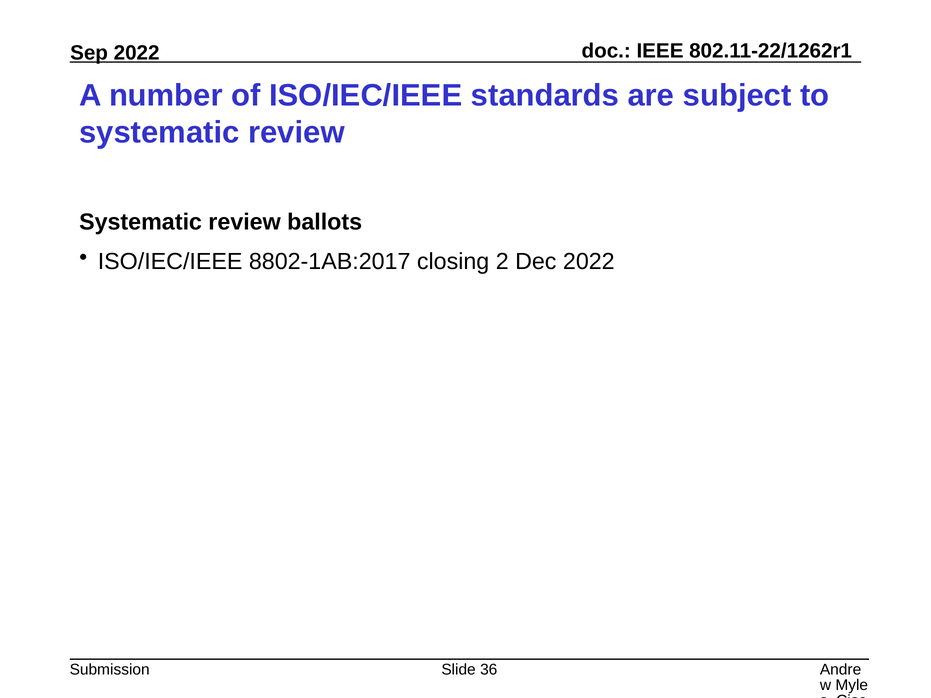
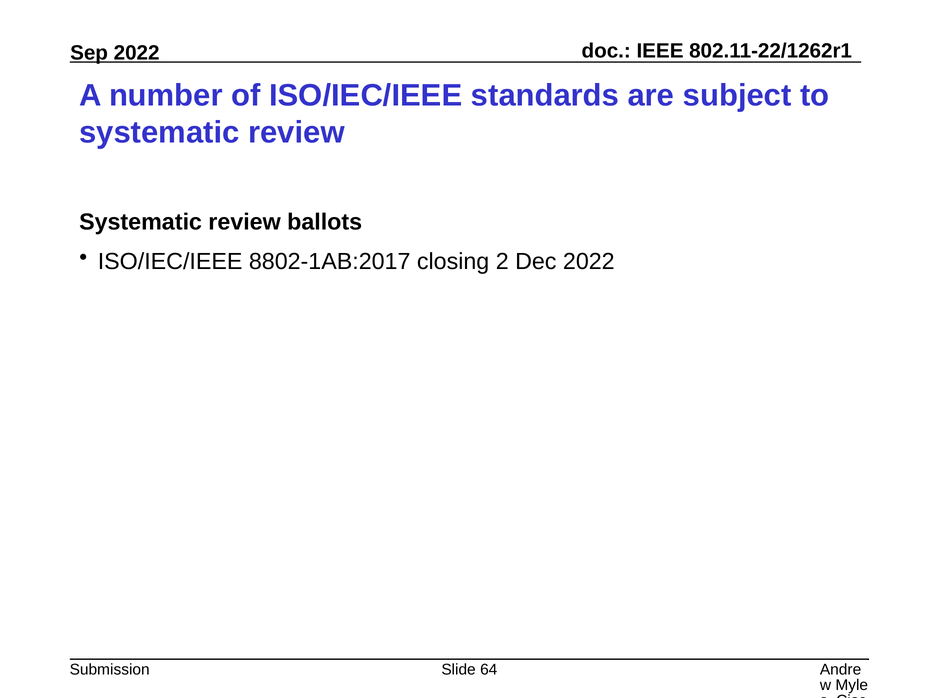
36: 36 -> 64
